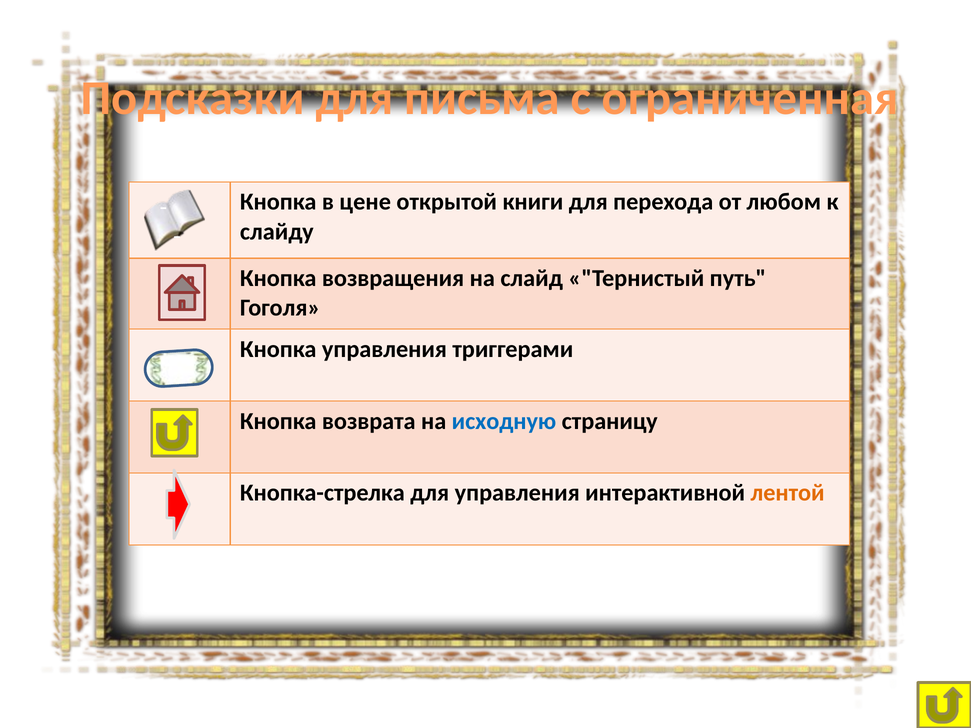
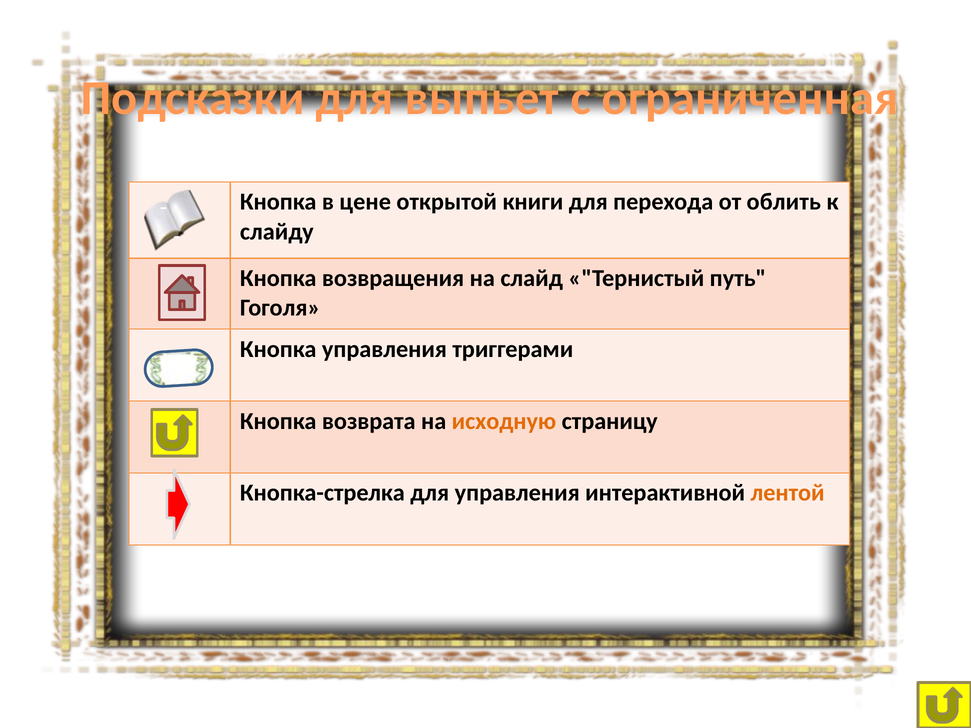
письма: письма -> выпьет
любом: любом -> облить
исходную colour: blue -> orange
